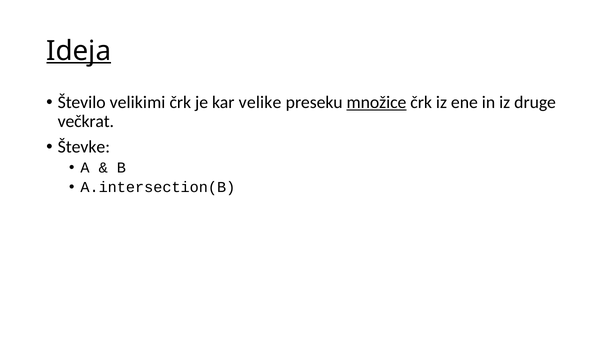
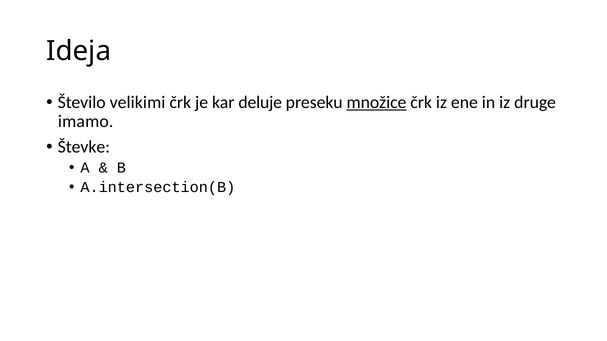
Ideja underline: present -> none
velike: velike -> deluje
večkrat: večkrat -> imamo
